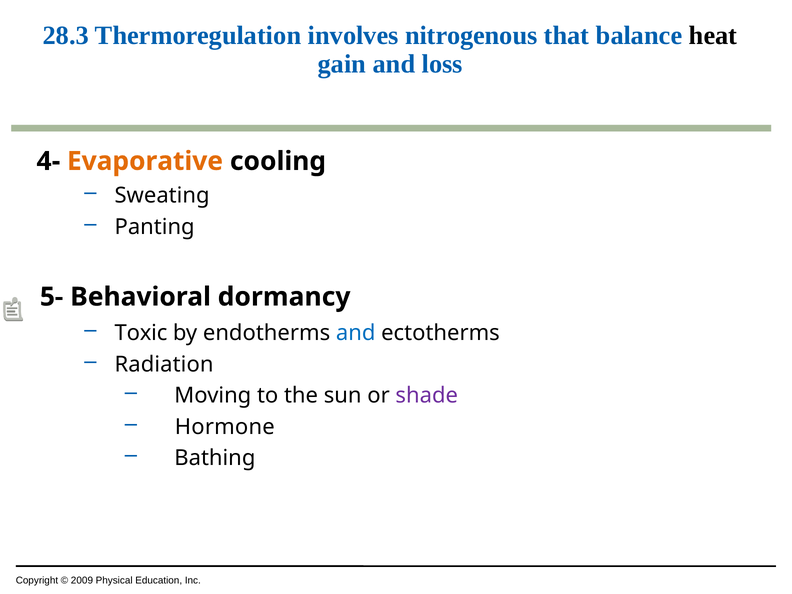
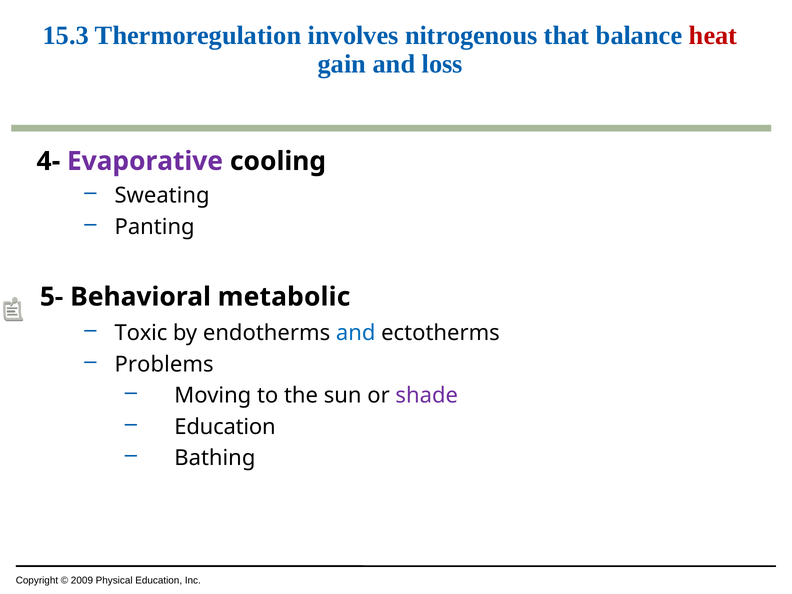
28.3: 28.3 -> 15.3
heat colour: black -> red
Evaporative colour: orange -> purple
dormancy: dormancy -> metabolic
Radiation: Radiation -> Problems
Hormone at (225, 427): Hormone -> Education
